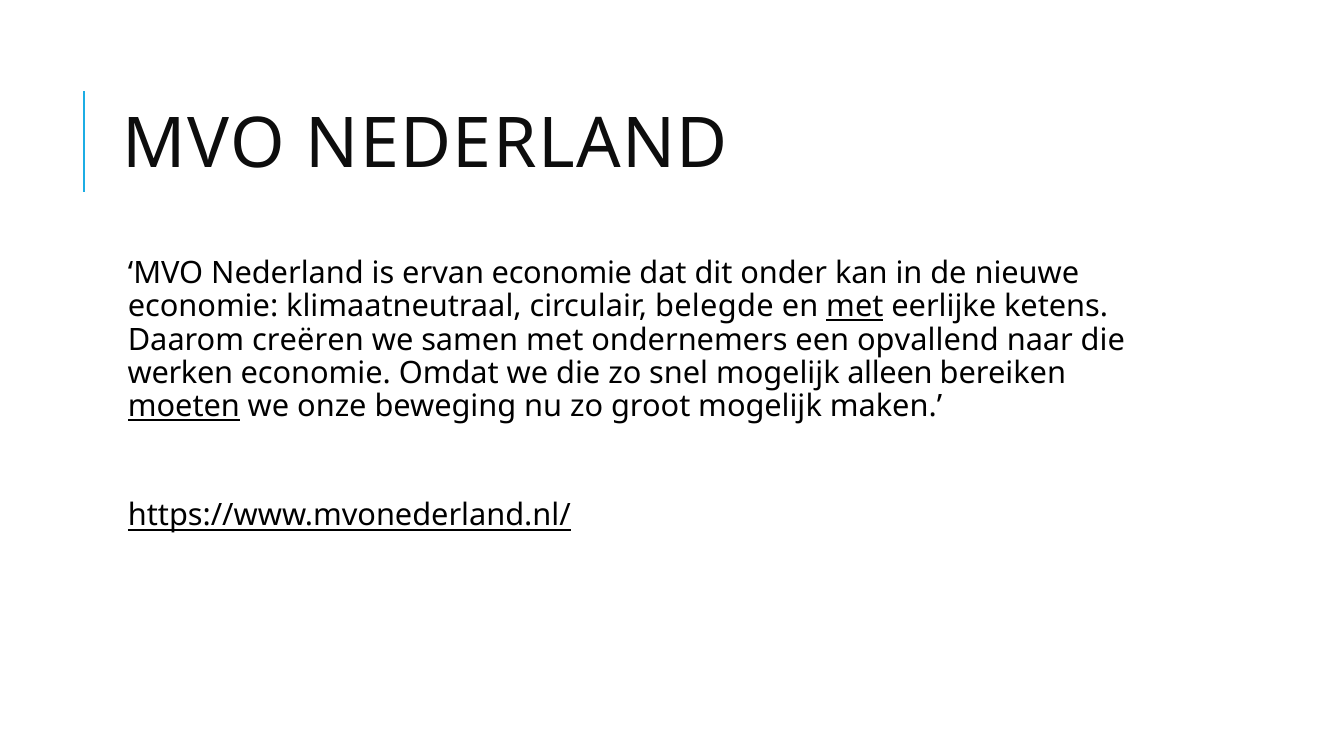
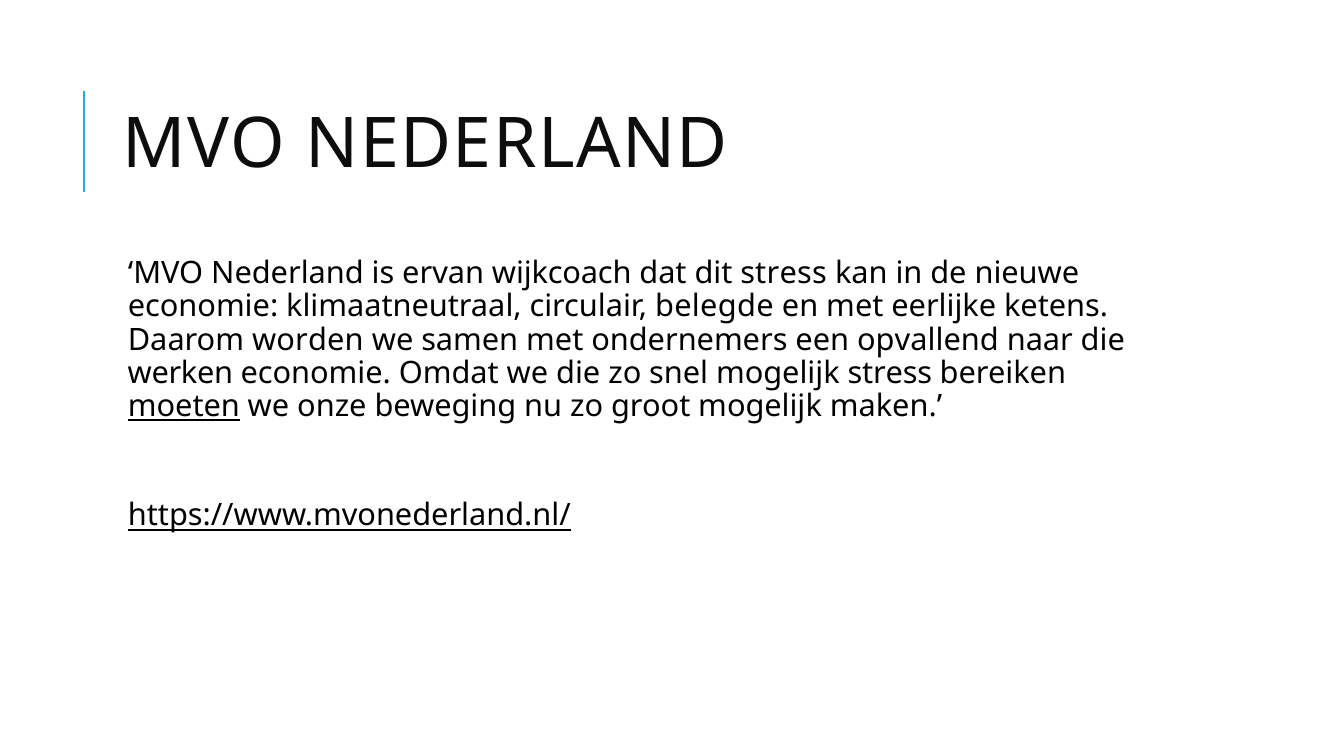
ervan economie: economie -> wijkcoach
dit onder: onder -> stress
met at (855, 306) underline: present -> none
creëren: creëren -> worden
mogelijk alleen: alleen -> stress
